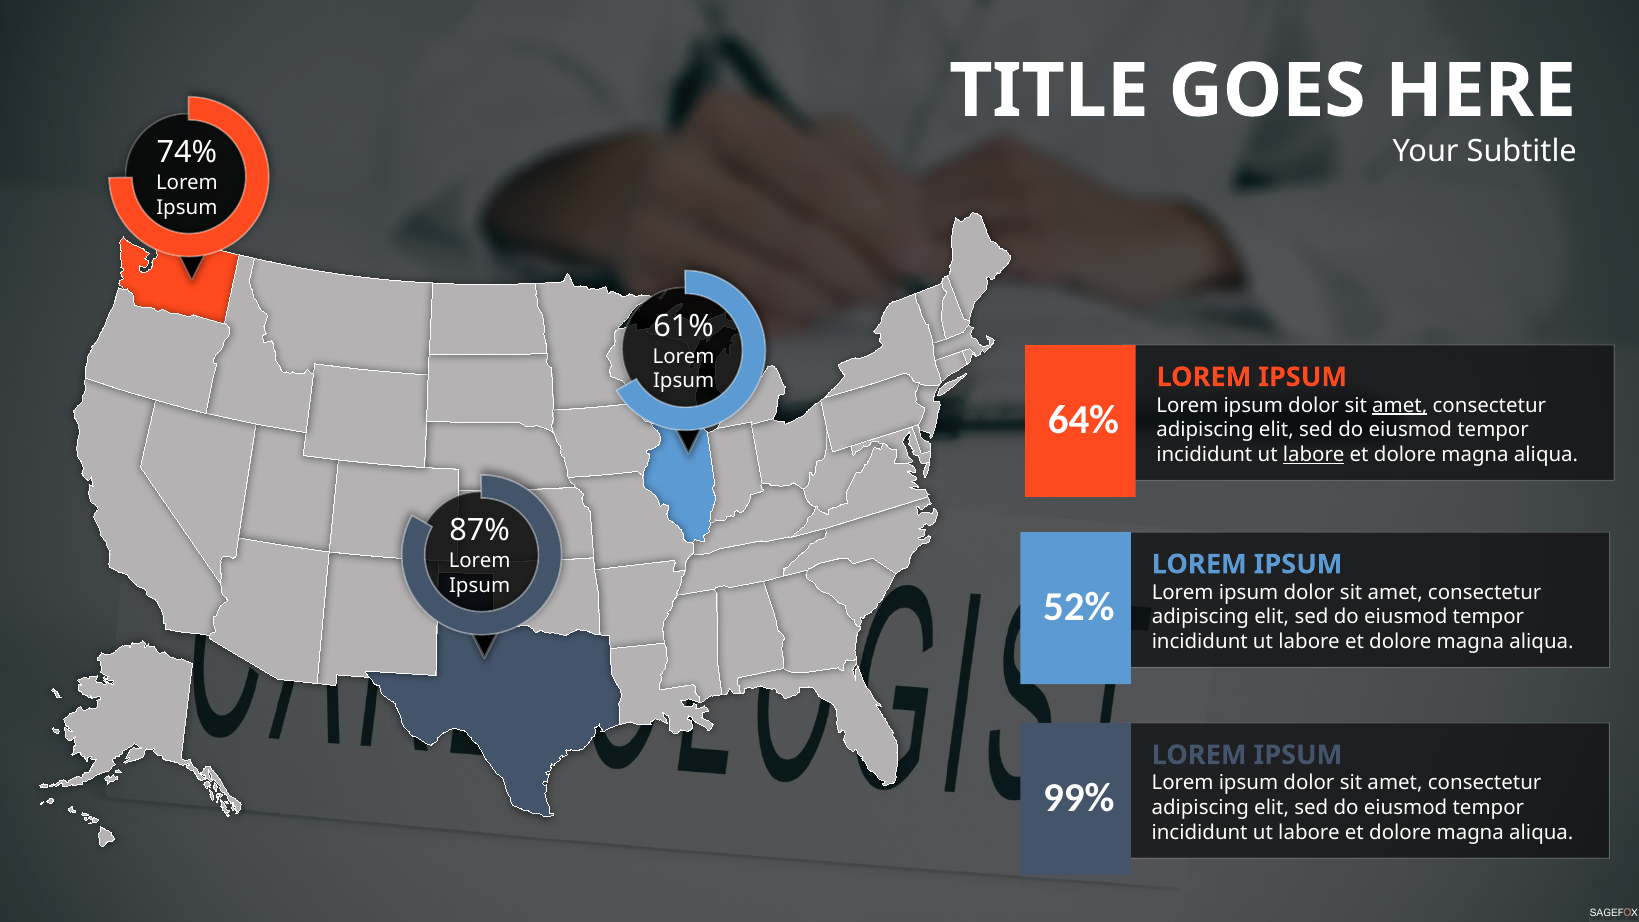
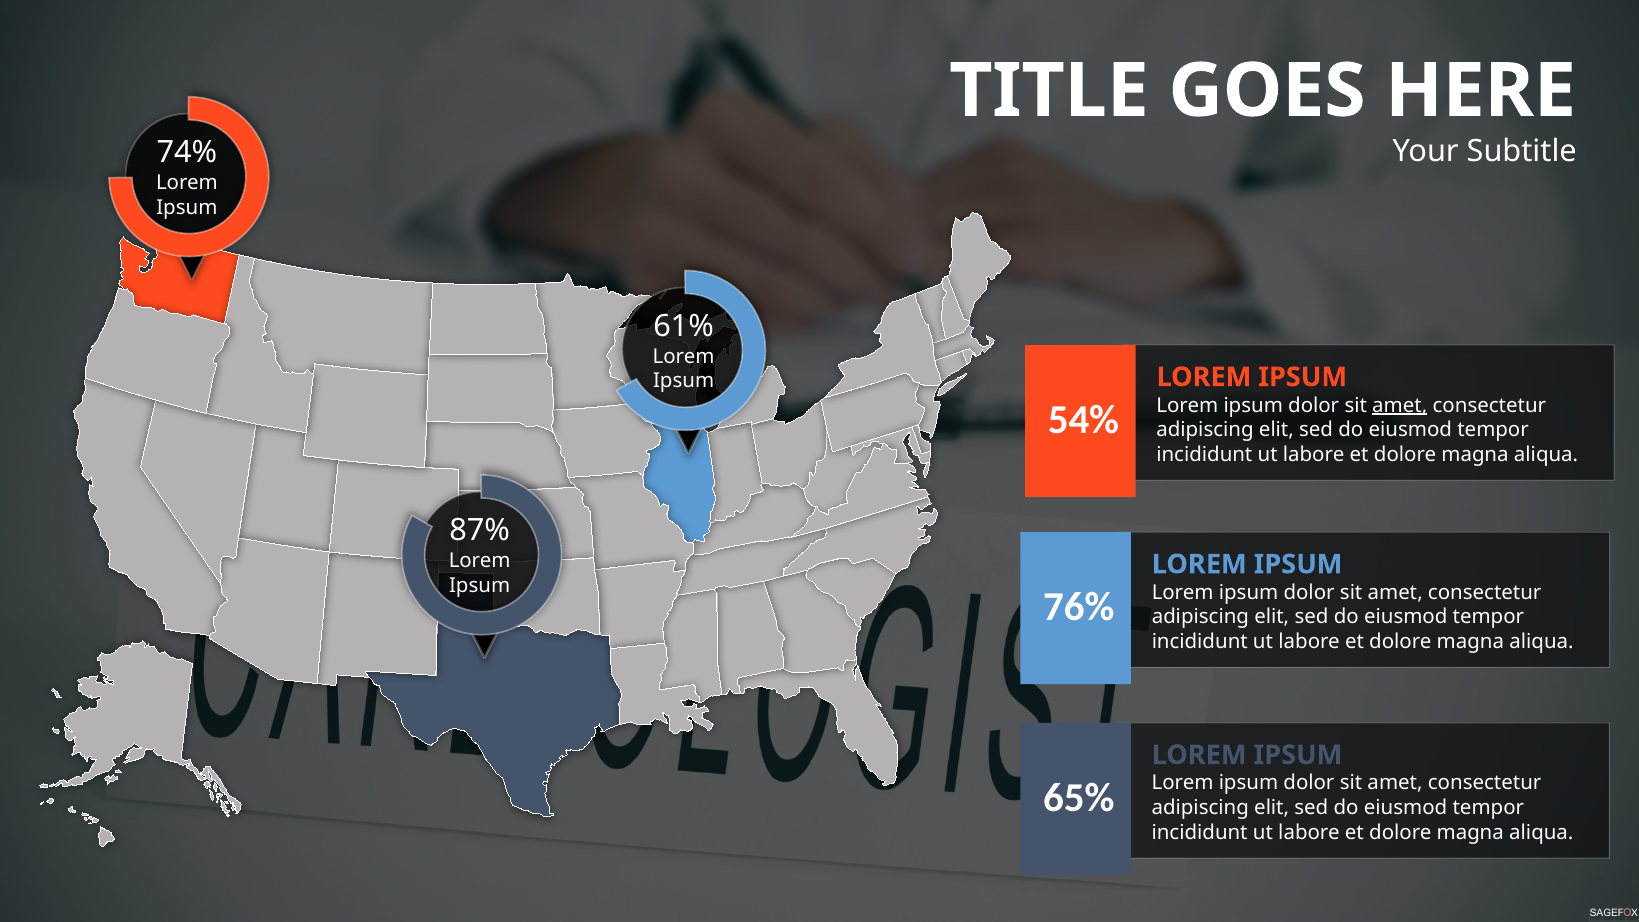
64%: 64% -> 54%
labore at (1314, 454) underline: present -> none
52%: 52% -> 76%
99%: 99% -> 65%
